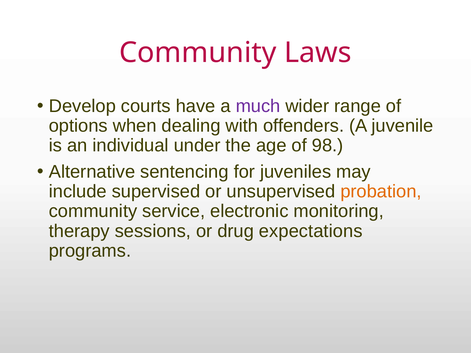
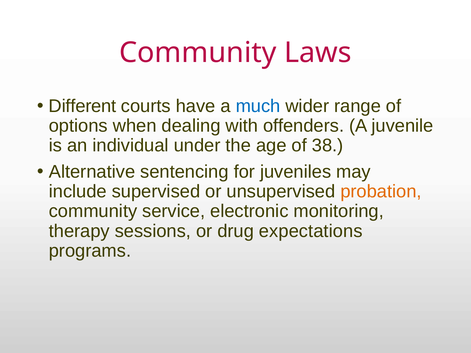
Develop: Develop -> Different
much colour: purple -> blue
98: 98 -> 38
